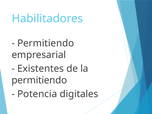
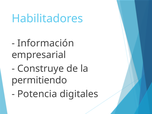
Permitiendo at (46, 43): Permitiendo -> Información
Existentes: Existentes -> Construye
